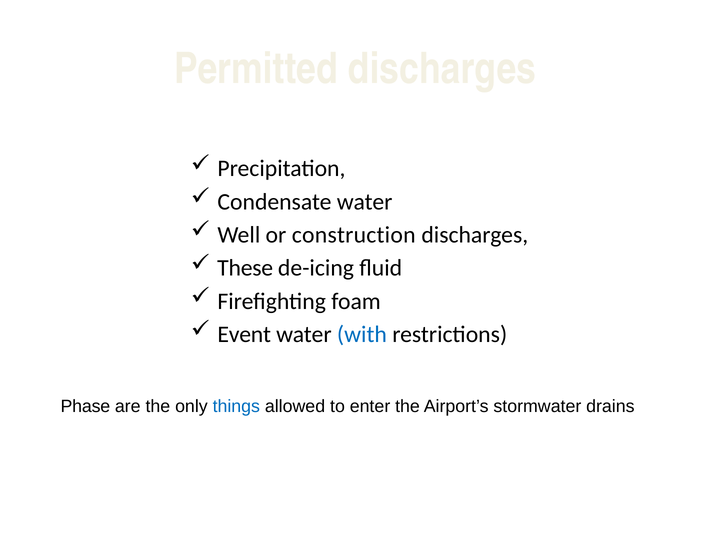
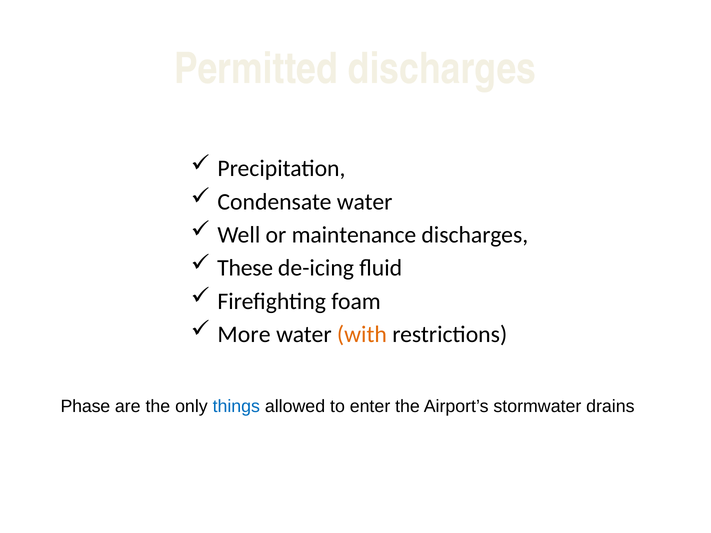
construction: construction -> maintenance
Event: Event -> More
with colour: blue -> orange
